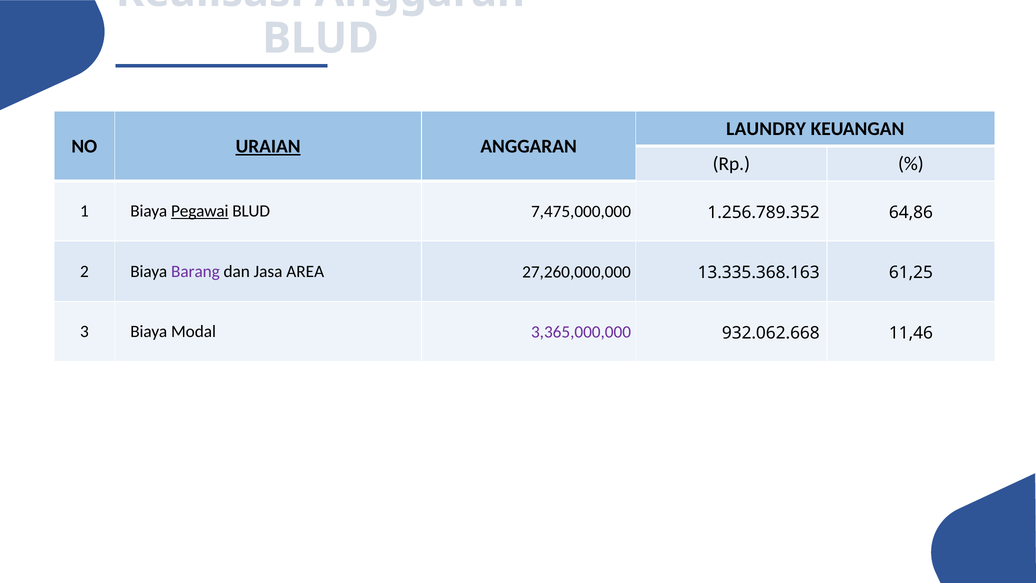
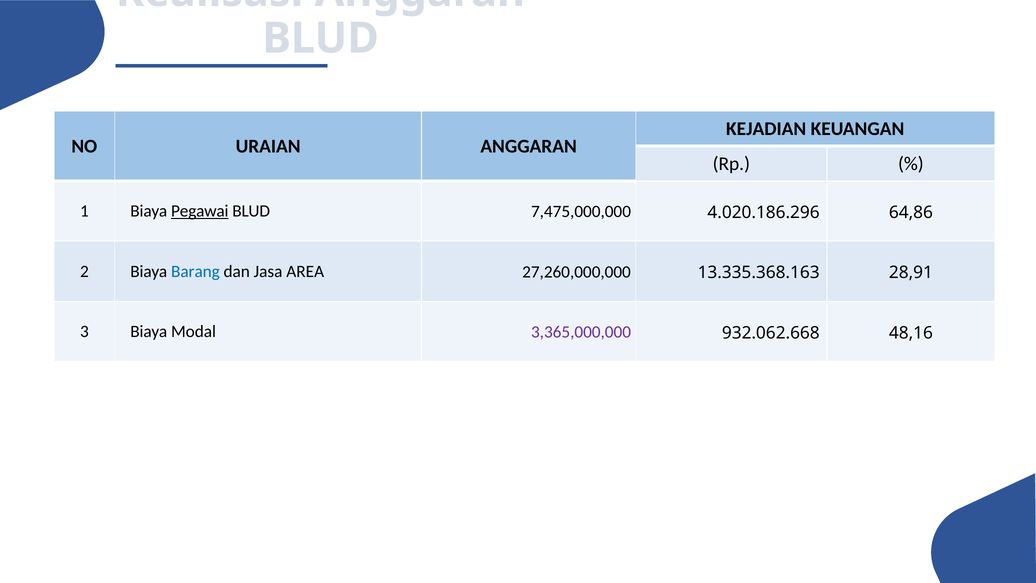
LAUNDRY: LAUNDRY -> KEJADIAN
URAIAN underline: present -> none
1.256.789.352: 1.256.789.352 -> 4.020.186.296
Barang colour: purple -> blue
61,25: 61,25 -> 28,91
11,46: 11,46 -> 48,16
